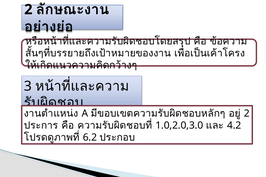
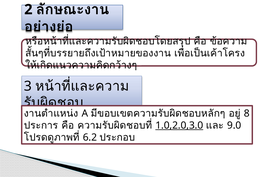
2 at (247, 114): 2 -> 8
1.0,2.0,3.0 underline: none -> present
4.2: 4.2 -> 9.0
